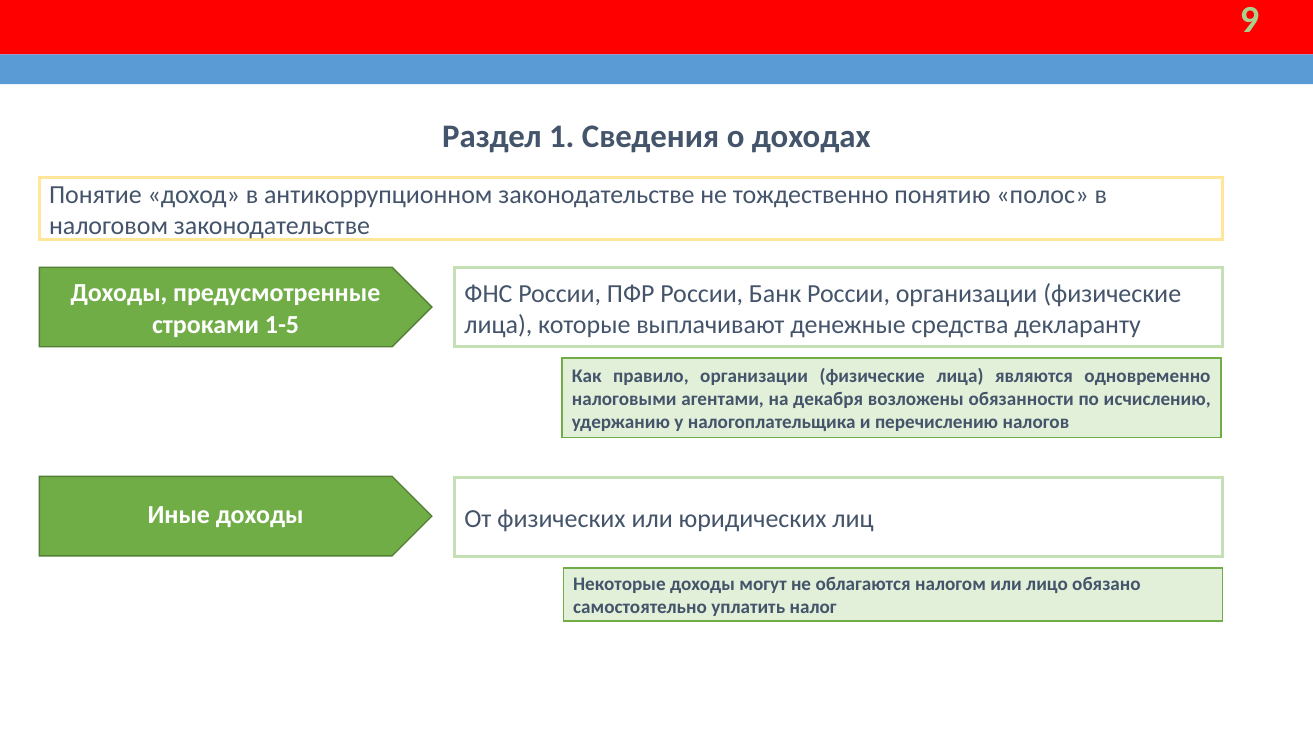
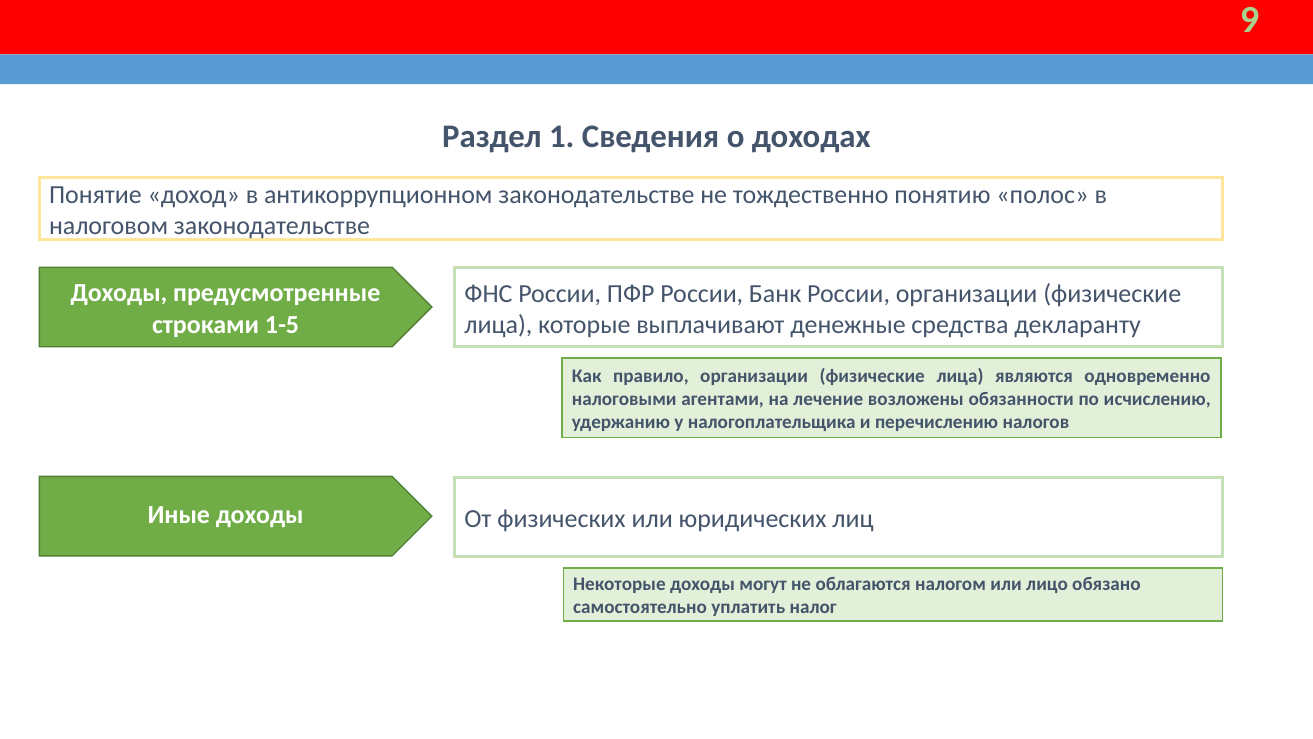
декабря: декабря -> лечение
